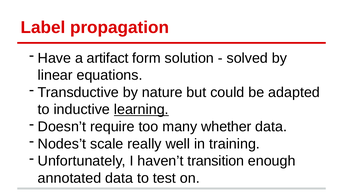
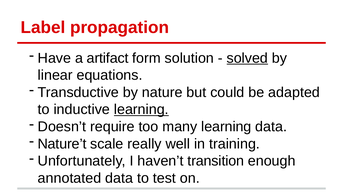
solved underline: none -> present
many whether: whether -> learning
Nodes’t: Nodes’t -> Nature’t
